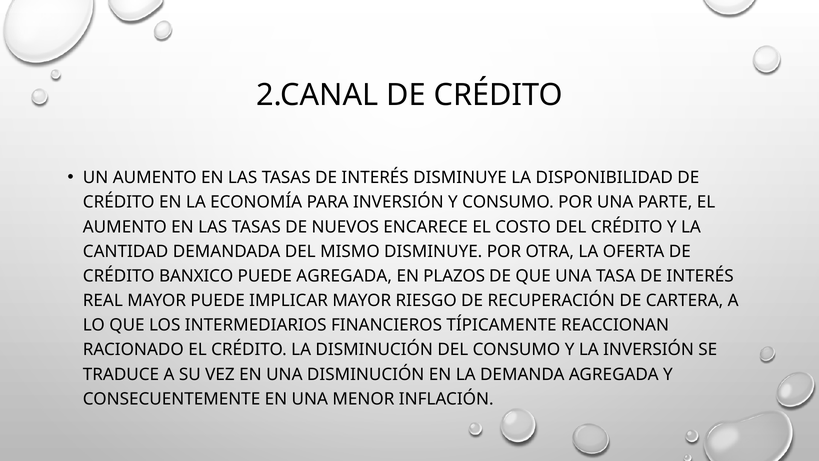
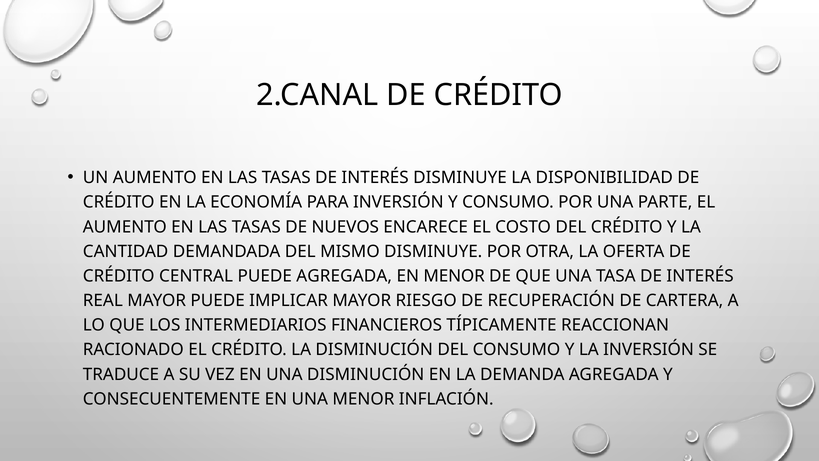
BANXICO: BANXICO -> CENTRAL
EN PLAZOS: PLAZOS -> MENOR
